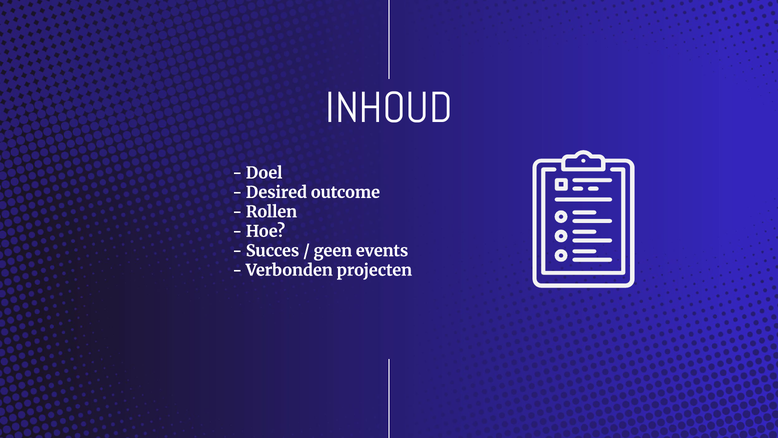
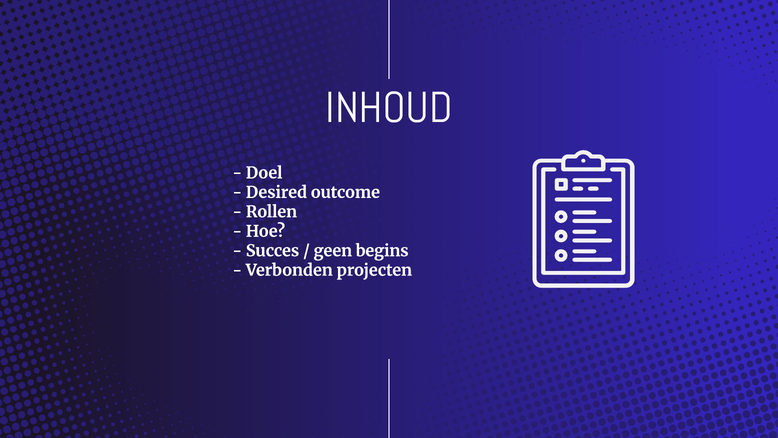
events: events -> begins
